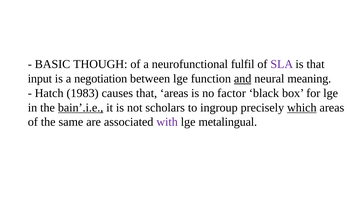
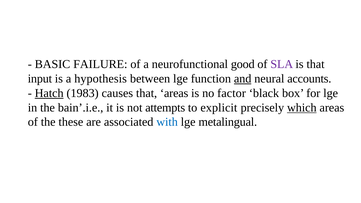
THOUGH: THOUGH -> FAILURE
fulfil: fulfil -> good
negotiation: negotiation -> hypothesis
meaning: meaning -> accounts
Hatch underline: none -> present
bain’.i.e underline: present -> none
scholars: scholars -> attempts
ingroup: ingroup -> explicit
same: same -> these
with colour: purple -> blue
